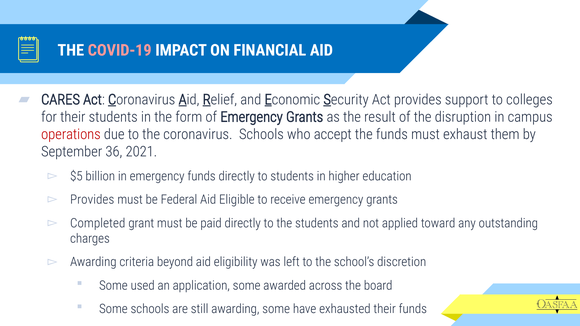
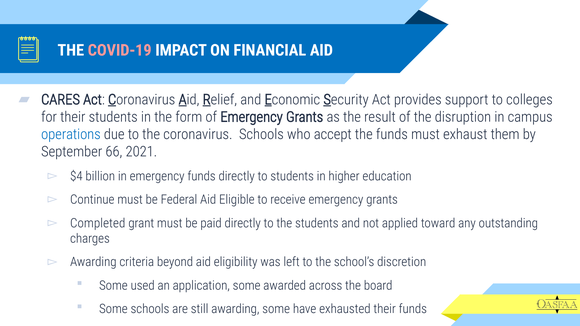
operations colour: red -> blue
36: 36 -> 66
$5: $5 -> $4
Provides at (92, 200): Provides -> Continue
